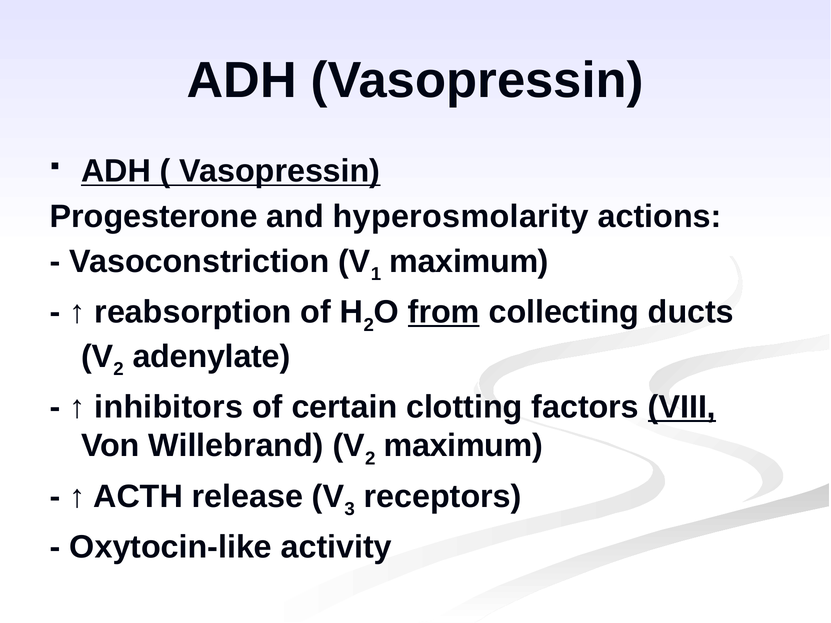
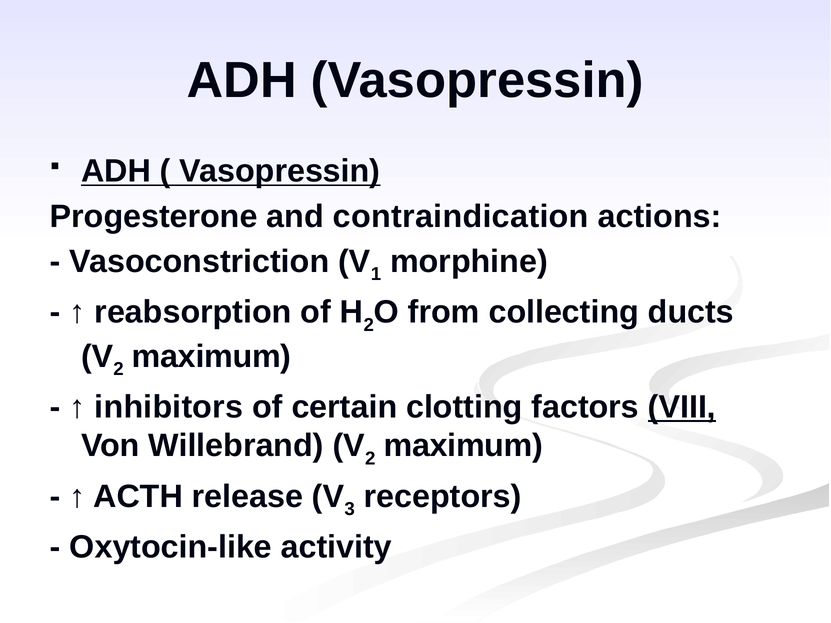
hyperosmolarity: hyperosmolarity -> contraindication
maximum at (469, 262): maximum -> morphine
from underline: present -> none
adenylate at (212, 357): adenylate -> maximum
